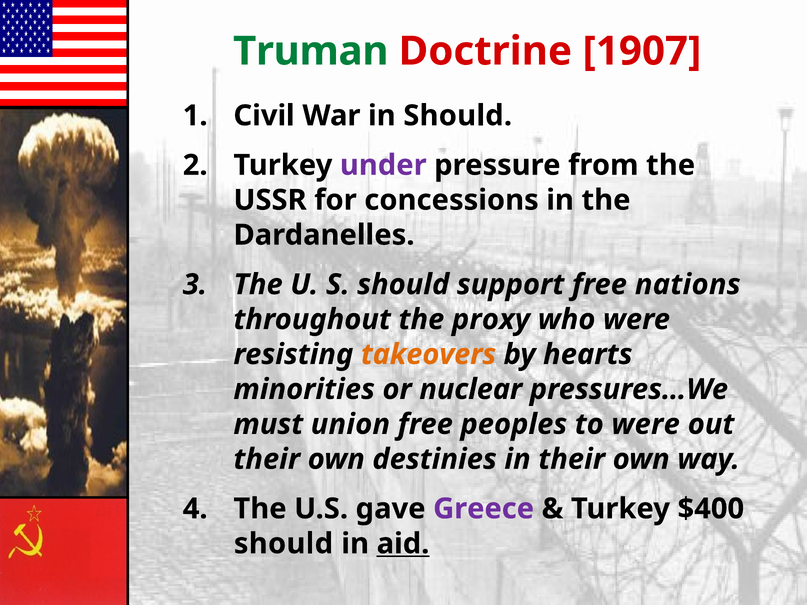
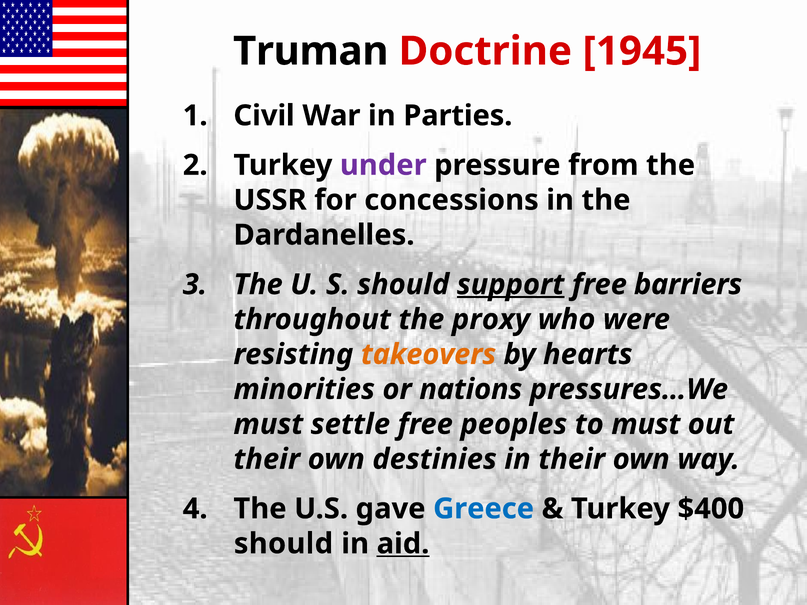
Truman colour: green -> black
1907: 1907 -> 1945
in Should: Should -> Parties
support underline: none -> present
nations: nations -> barriers
nuclear: nuclear -> nations
union: union -> settle
to were: were -> must
Greece colour: purple -> blue
